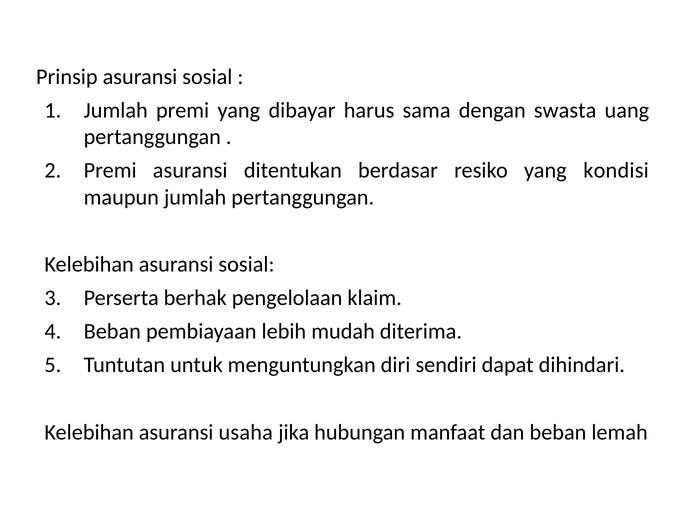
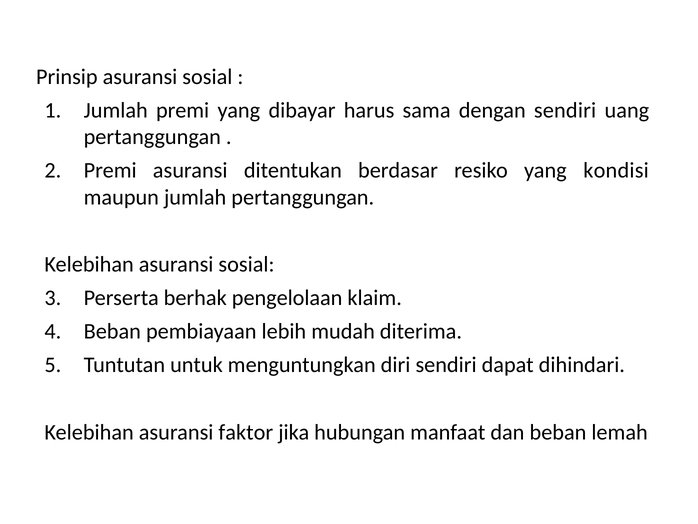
dengan swasta: swasta -> sendiri
usaha: usaha -> faktor
